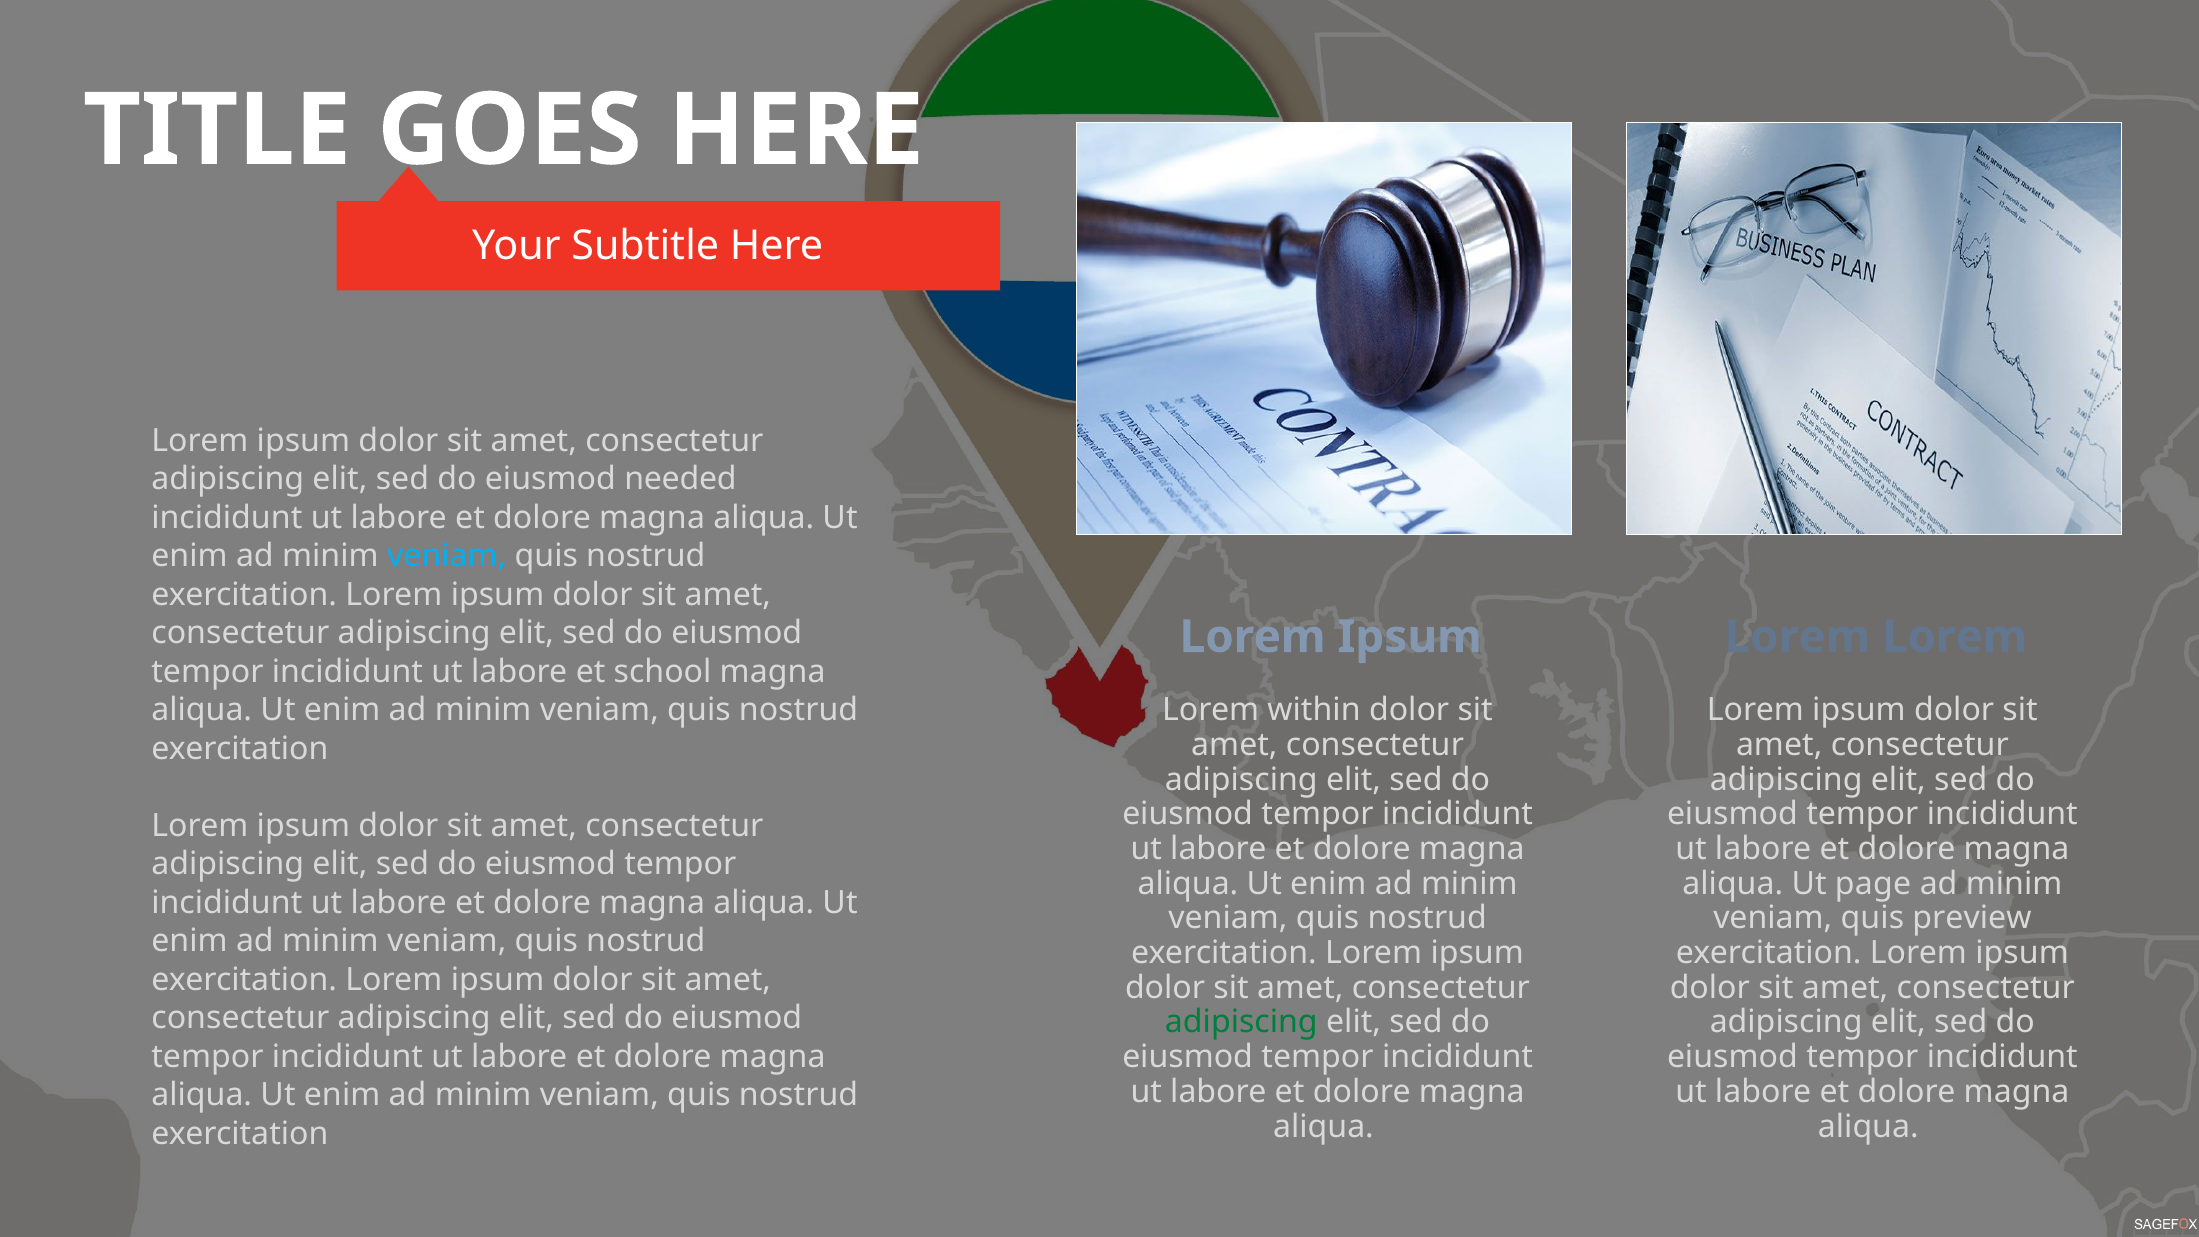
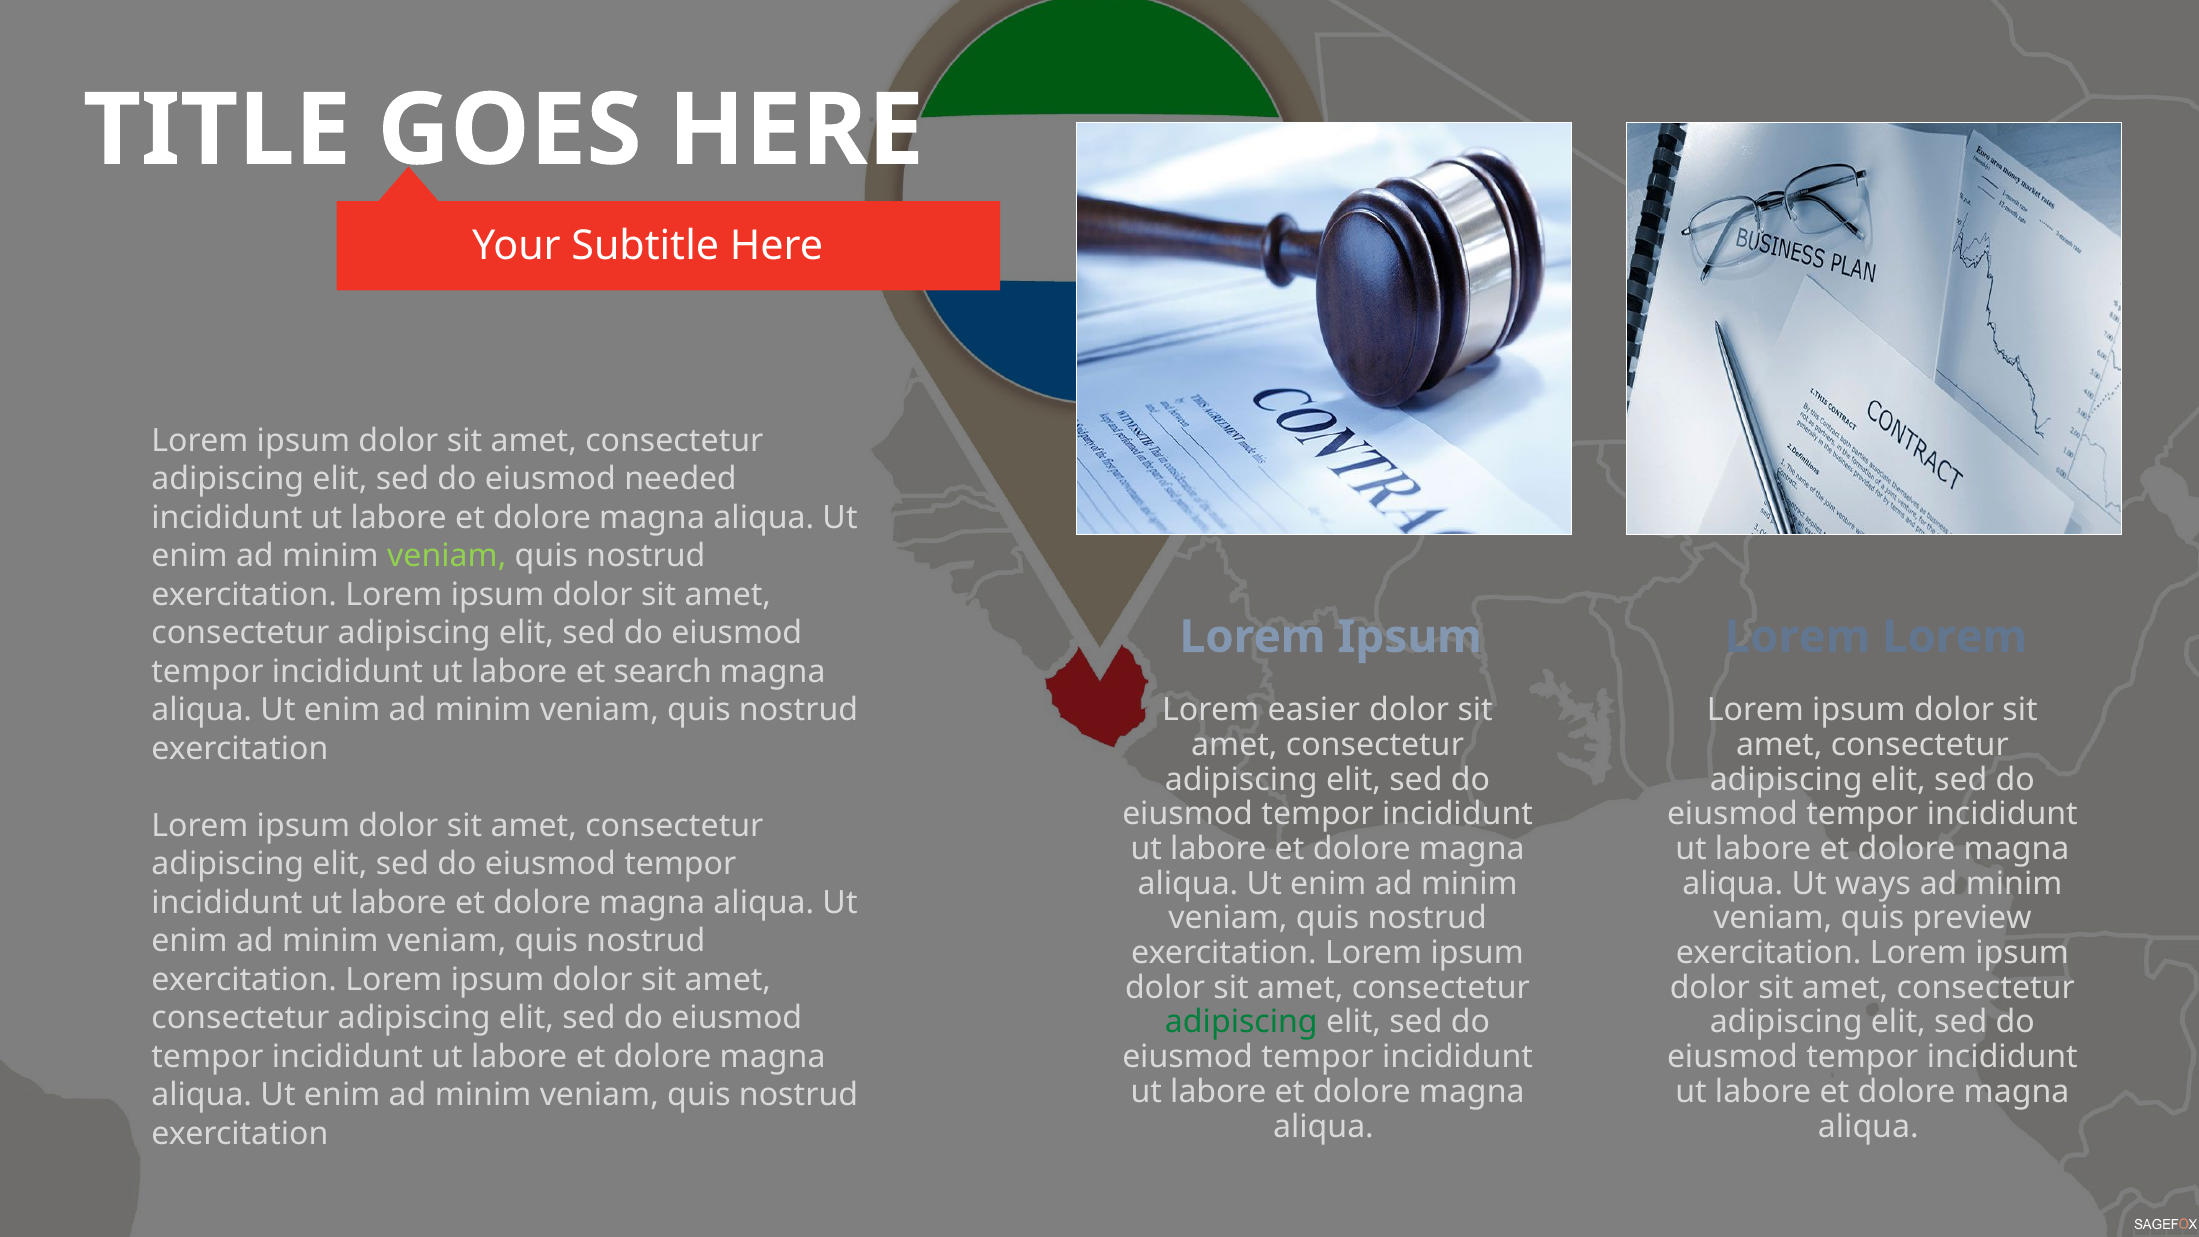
veniam at (447, 556) colour: light blue -> light green
school: school -> search
within: within -> easier
page: page -> ways
